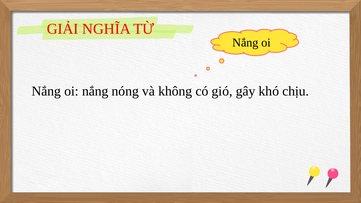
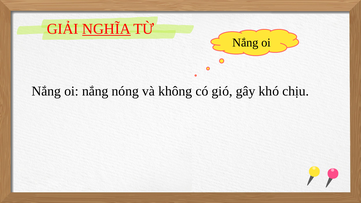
NGHĨA underline: none -> present
